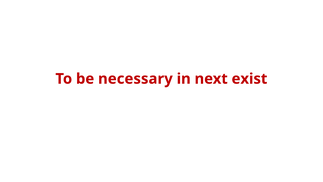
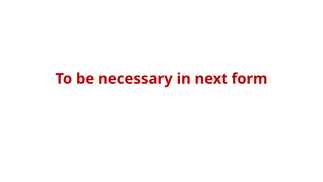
exist: exist -> form
